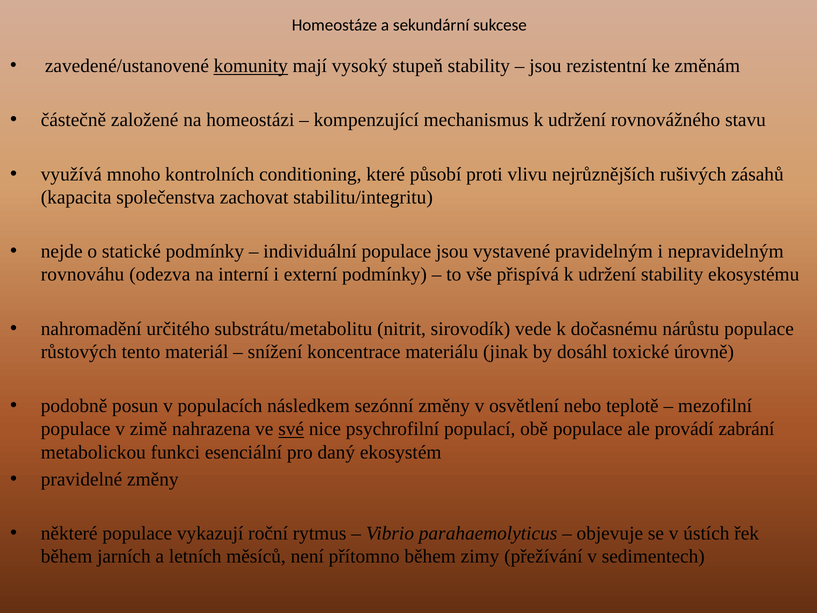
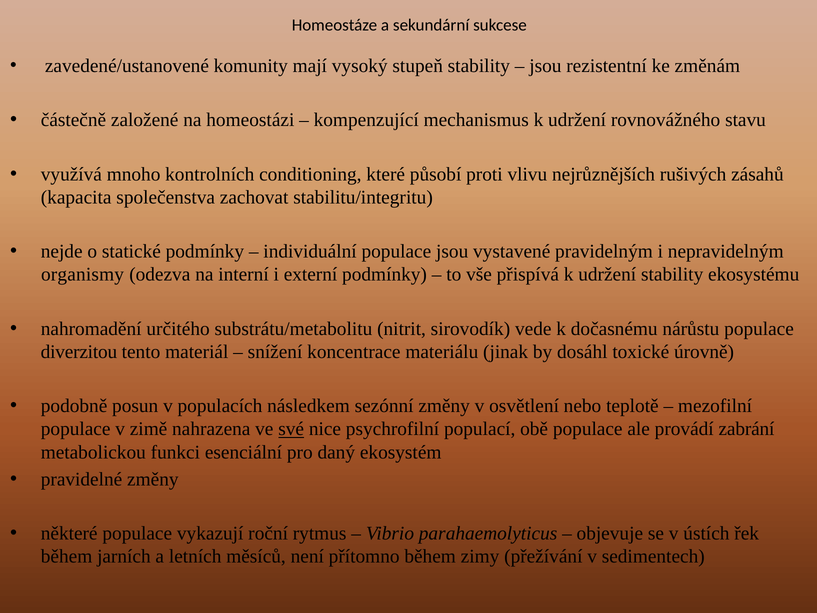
komunity underline: present -> none
rovnováhu: rovnováhu -> organismy
růstových: růstových -> diverzitou
